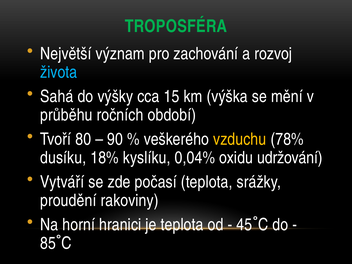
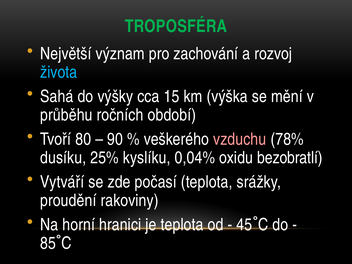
vzduchu colour: yellow -> pink
18%: 18% -> 25%
udržování: udržování -> bezobratlí
